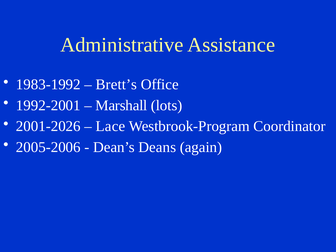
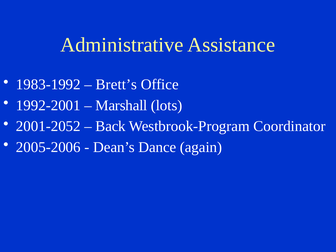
2001-2026: 2001-2026 -> 2001-2052
Lace: Lace -> Back
Deans: Deans -> Dance
